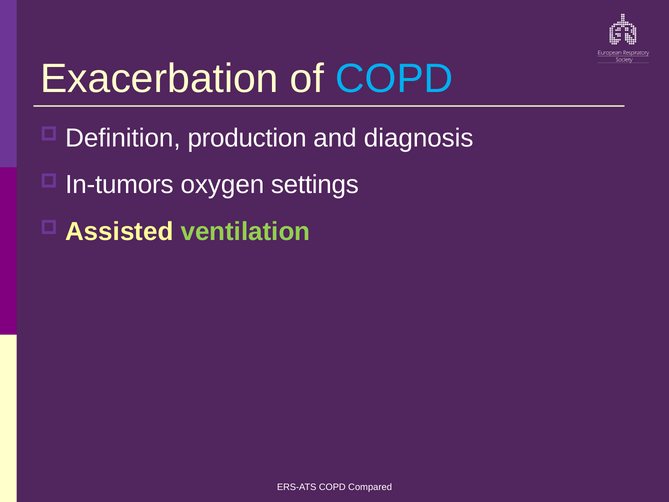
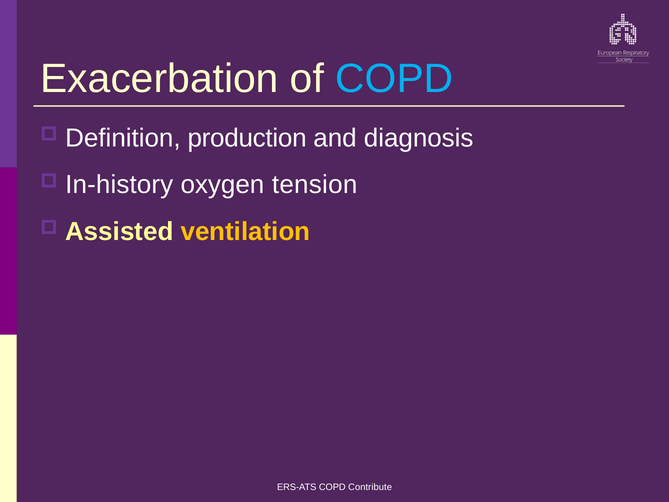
In-tumors: In-tumors -> In-history
settings: settings -> tension
ventilation colour: light green -> yellow
Compared: Compared -> Contribute
